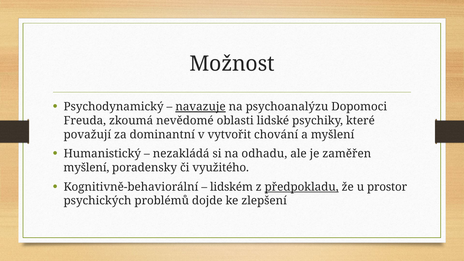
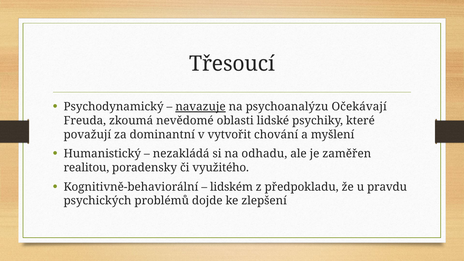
Možnost: Možnost -> Třesoucí
Dopomoci: Dopomoci -> Očekávají
myšlení at (86, 168): myšlení -> realitou
předpokladu underline: present -> none
prostor: prostor -> pravdu
